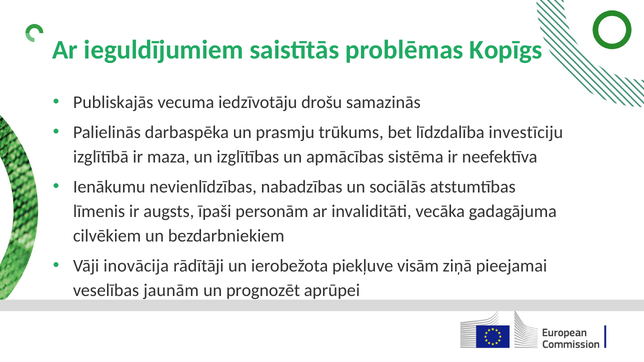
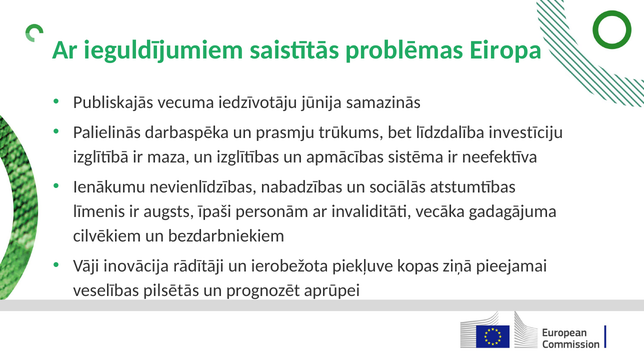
Kopīgs: Kopīgs -> Eiropa
drošu: drošu -> jūnija
visām: visām -> kopas
jaunām: jaunām -> pilsētās
